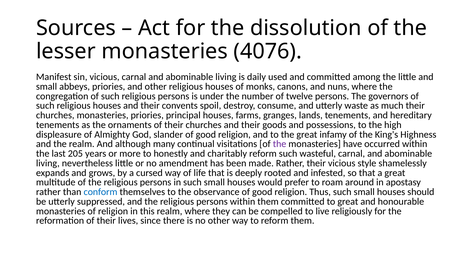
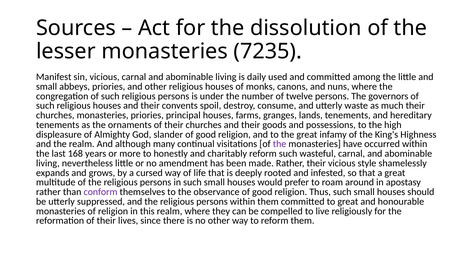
4076: 4076 -> 7235
205: 205 -> 168
conform colour: blue -> purple
